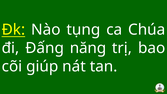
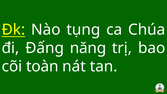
giúp: giúp -> toàn
